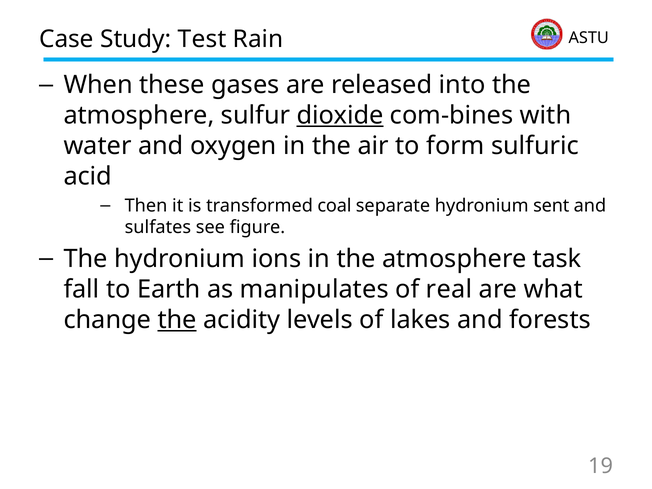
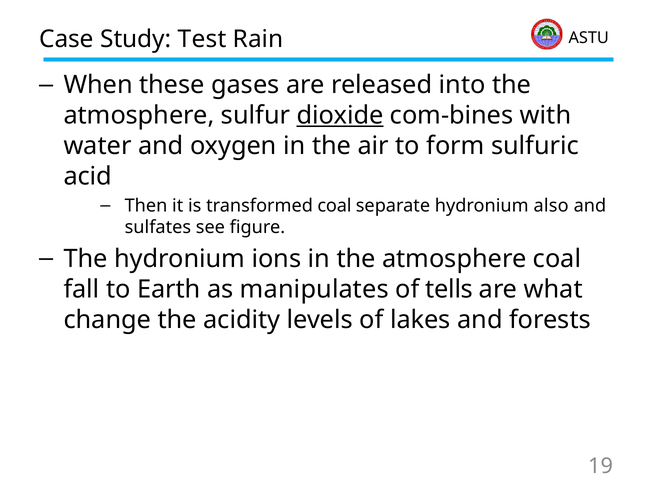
sent: sent -> also
atmosphere task: task -> coal
real: real -> tells
the at (177, 320) underline: present -> none
